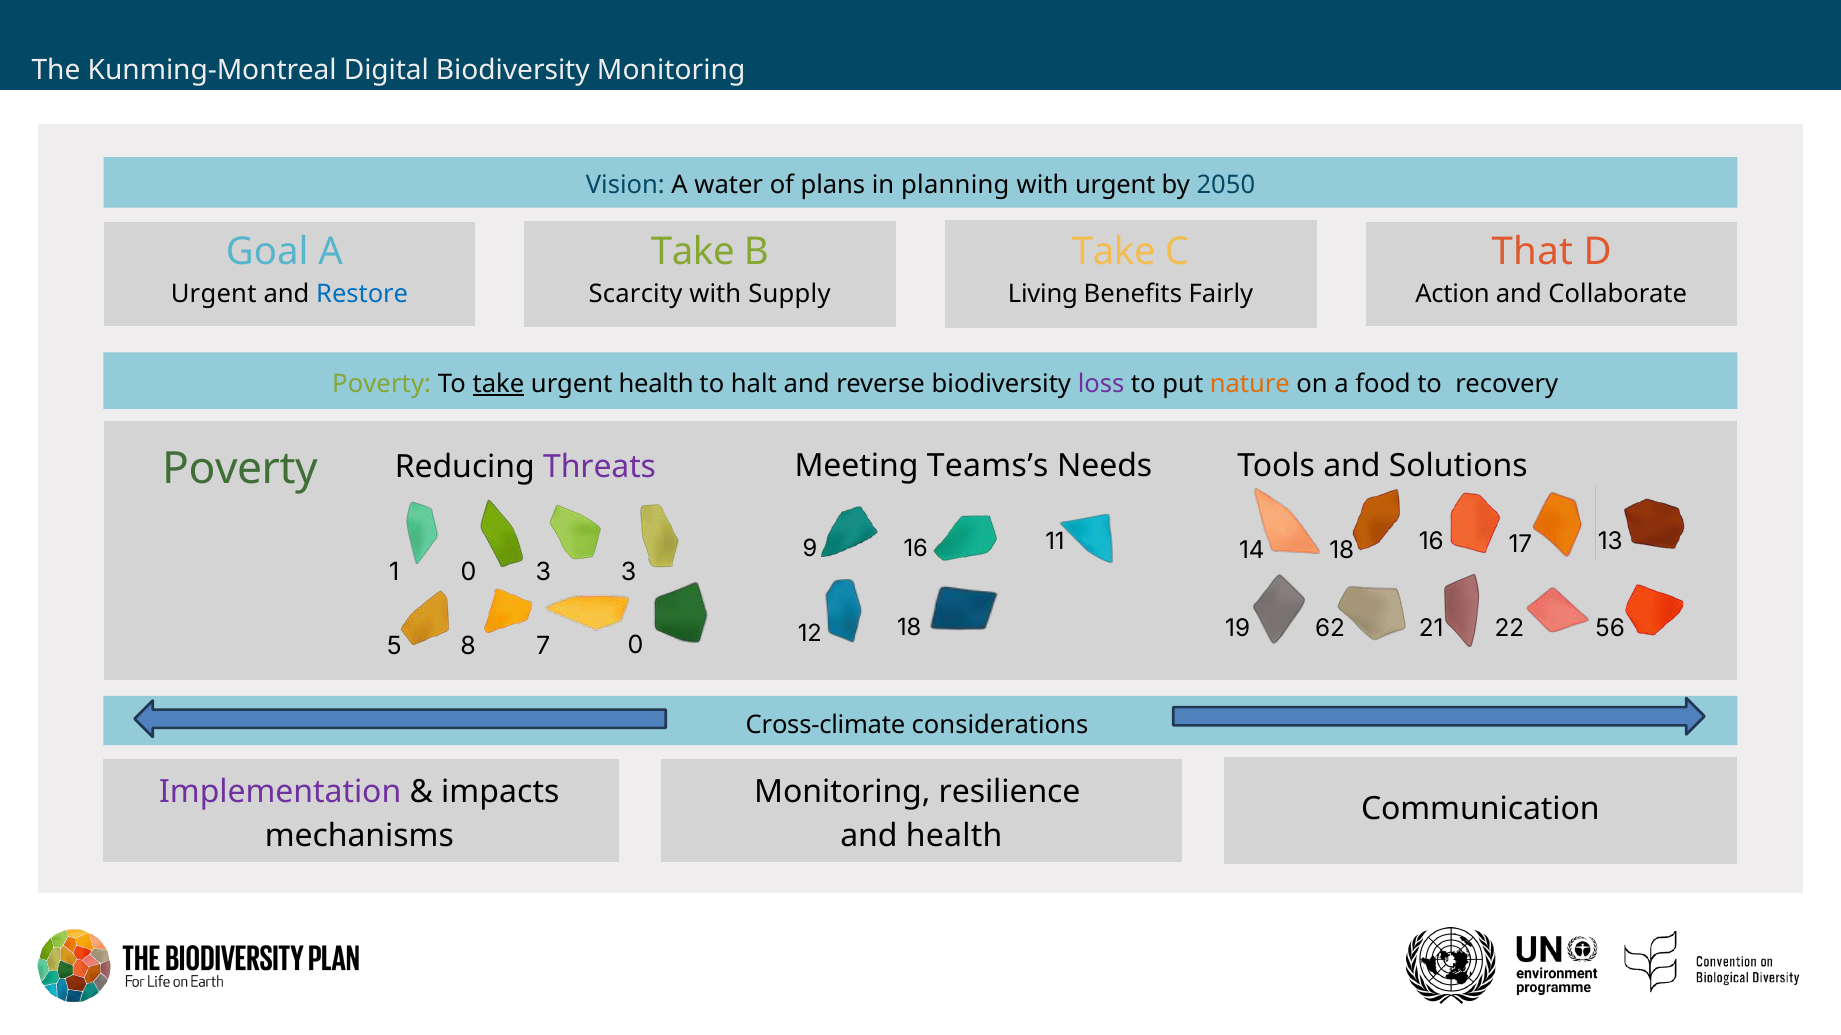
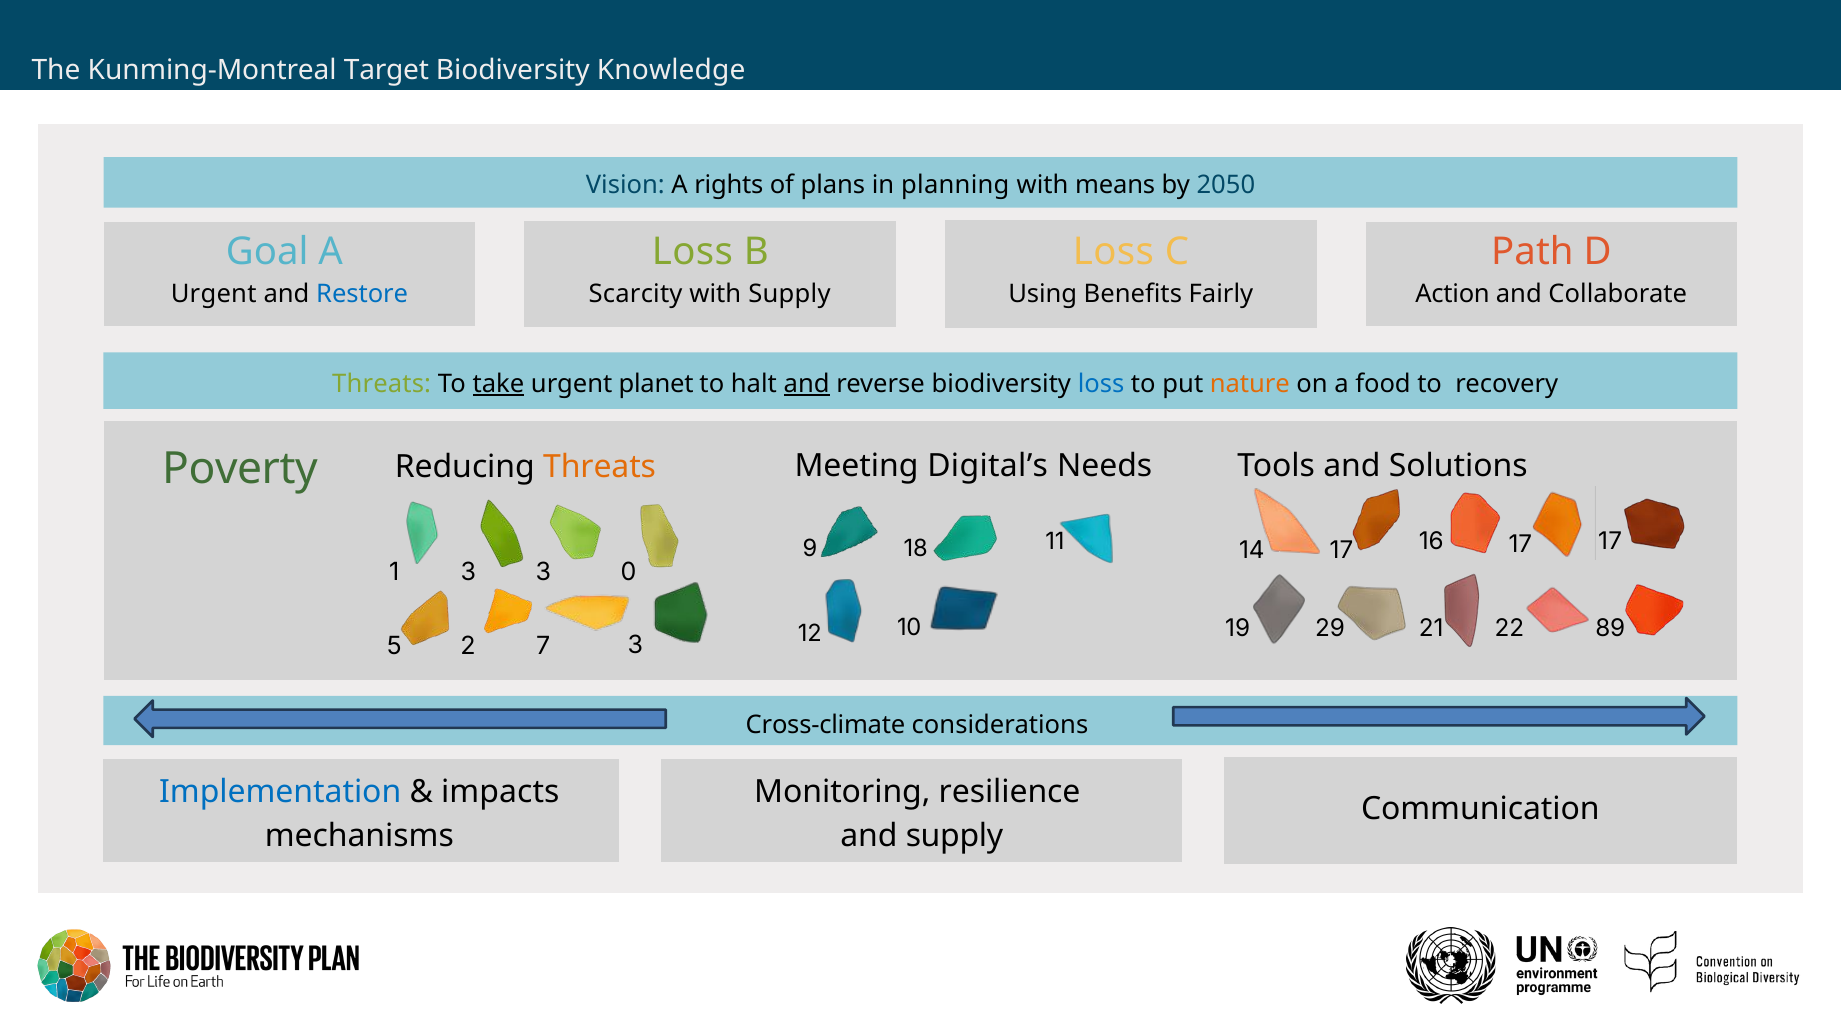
Digital: Digital -> Target
Biodiversity Monitoring: Monitoring -> Knowledge
water: water -> rights
with urgent: urgent -> means
Take at (693, 252): Take -> Loss
Take at (1114, 252): Take -> Loss
That: That -> Path
Living: Living -> Using
Poverty at (382, 384): Poverty -> Threats
urgent health: health -> planet
and at (807, 384) underline: none -> present
loss at (1101, 384) colour: purple -> blue
Threats at (600, 467) colour: purple -> orange
Teams’s: Teams’s -> Digital’s
9 16: 16 -> 18
14 18: 18 -> 17
17 13: 13 -> 17
1 0: 0 -> 3
3 3: 3 -> 0
62: 62 -> 29
56: 56 -> 89
12 18: 18 -> 10
8: 8 -> 2
7 0: 0 -> 3
Implementation colour: purple -> blue
and health: health -> supply
